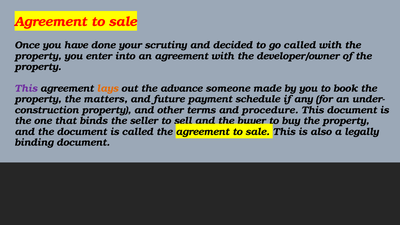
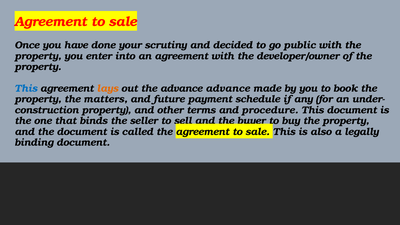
go called: called -> public
This at (26, 89) colour: purple -> blue
advance someone: someone -> advance
